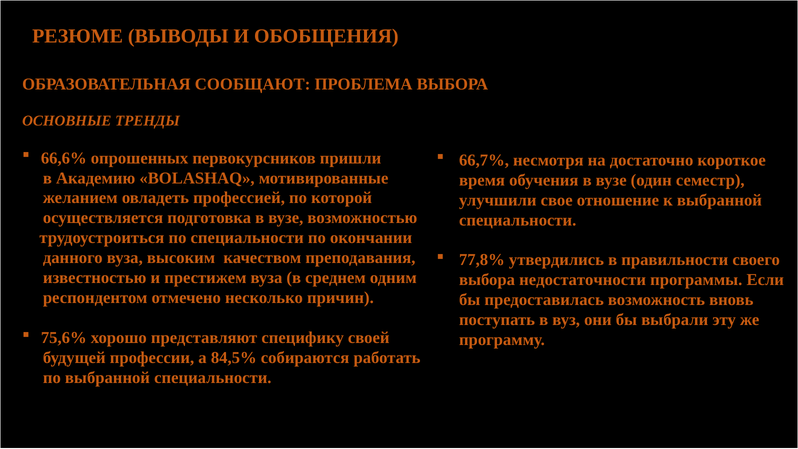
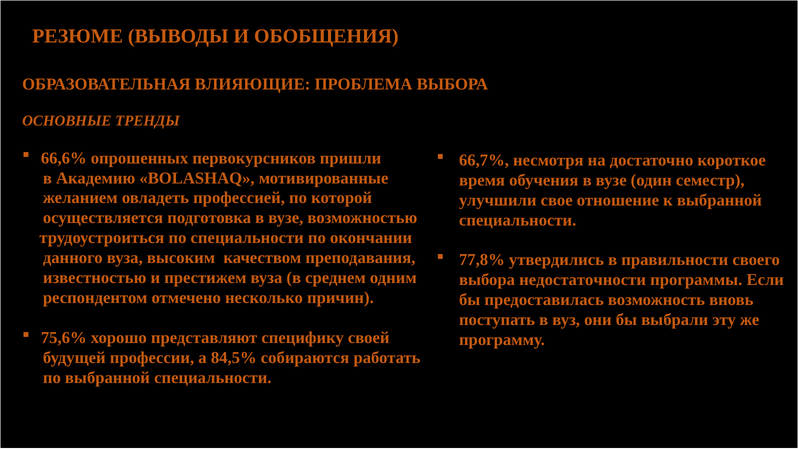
СООБЩАЮТ: СООБЩАЮТ -> ВЛИЯЮЩИЕ
